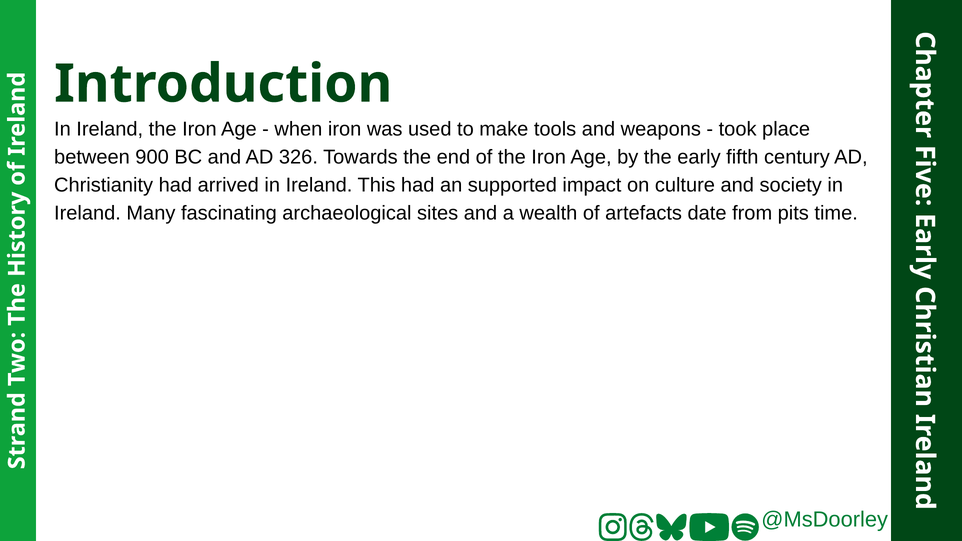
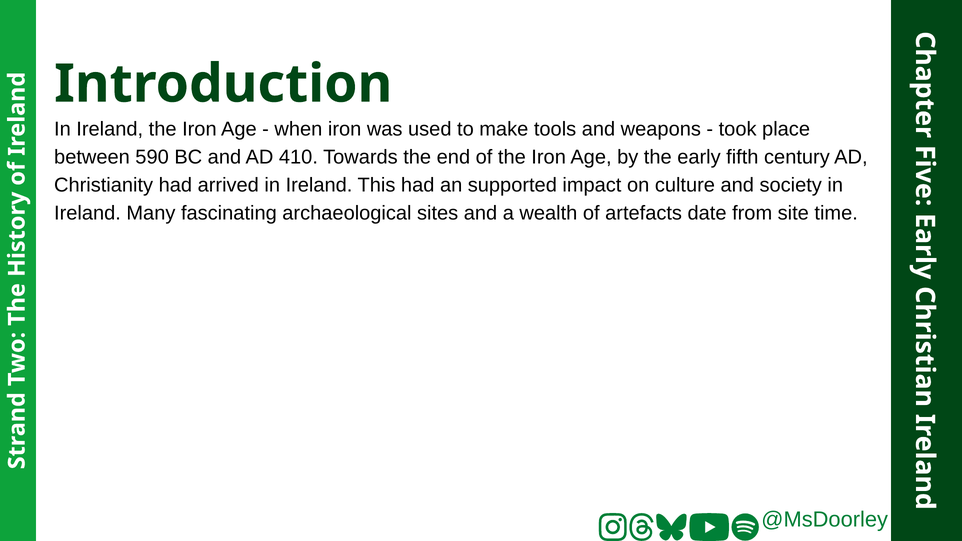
900: 900 -> 590
326: 326 -> 410
pits: pits -> site
